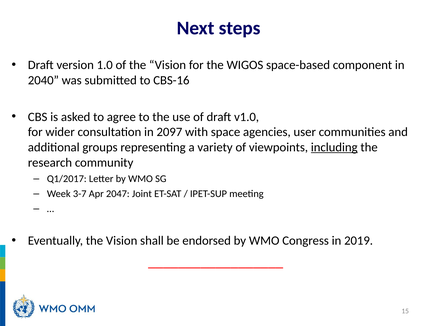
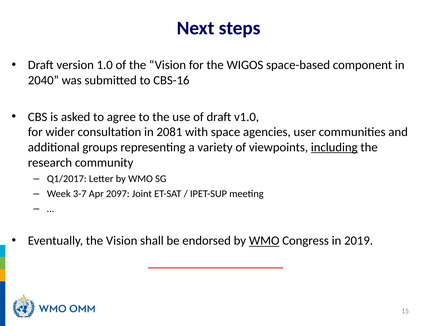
2097: 2097 -> 2081
2047: 2047 -> 2097
WMO at (264, 241) underline: none -> present
